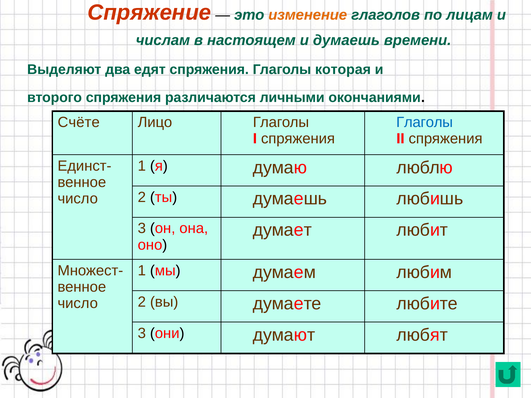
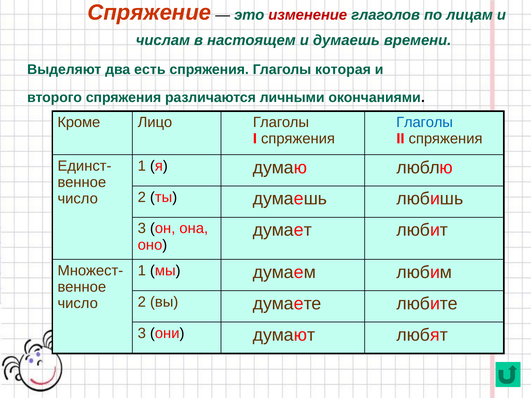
изменение colour: orange -> red
едят: едят -> есть
Счёте: Счёте -> Кроме
